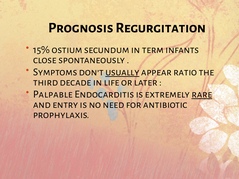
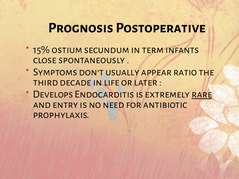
Regurgitation: Regurgitation -> Postoperative
usually underline: present -> none
Palpable: Palpable -> Develops
